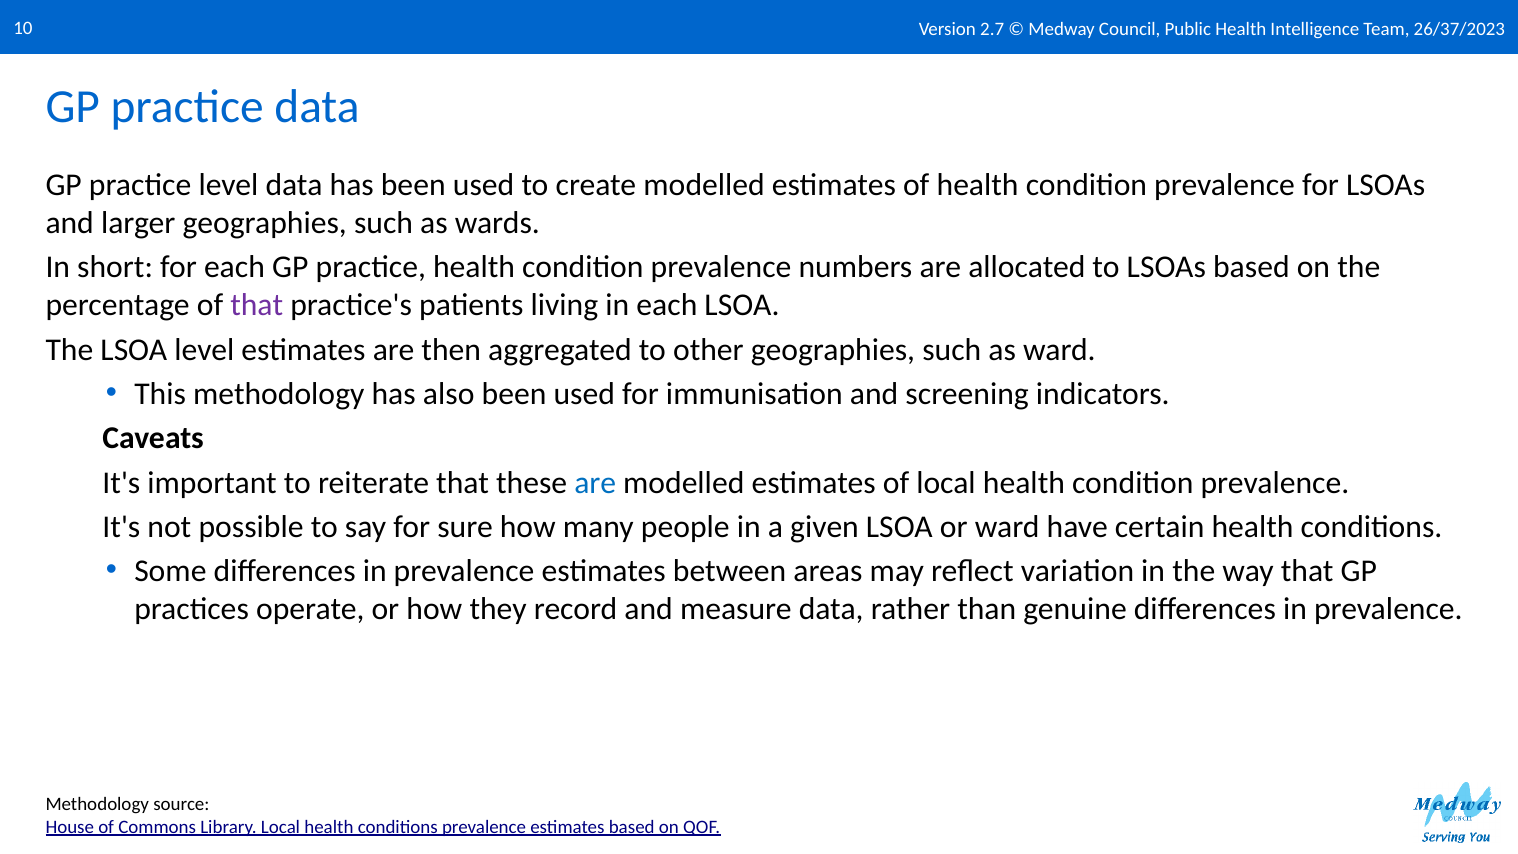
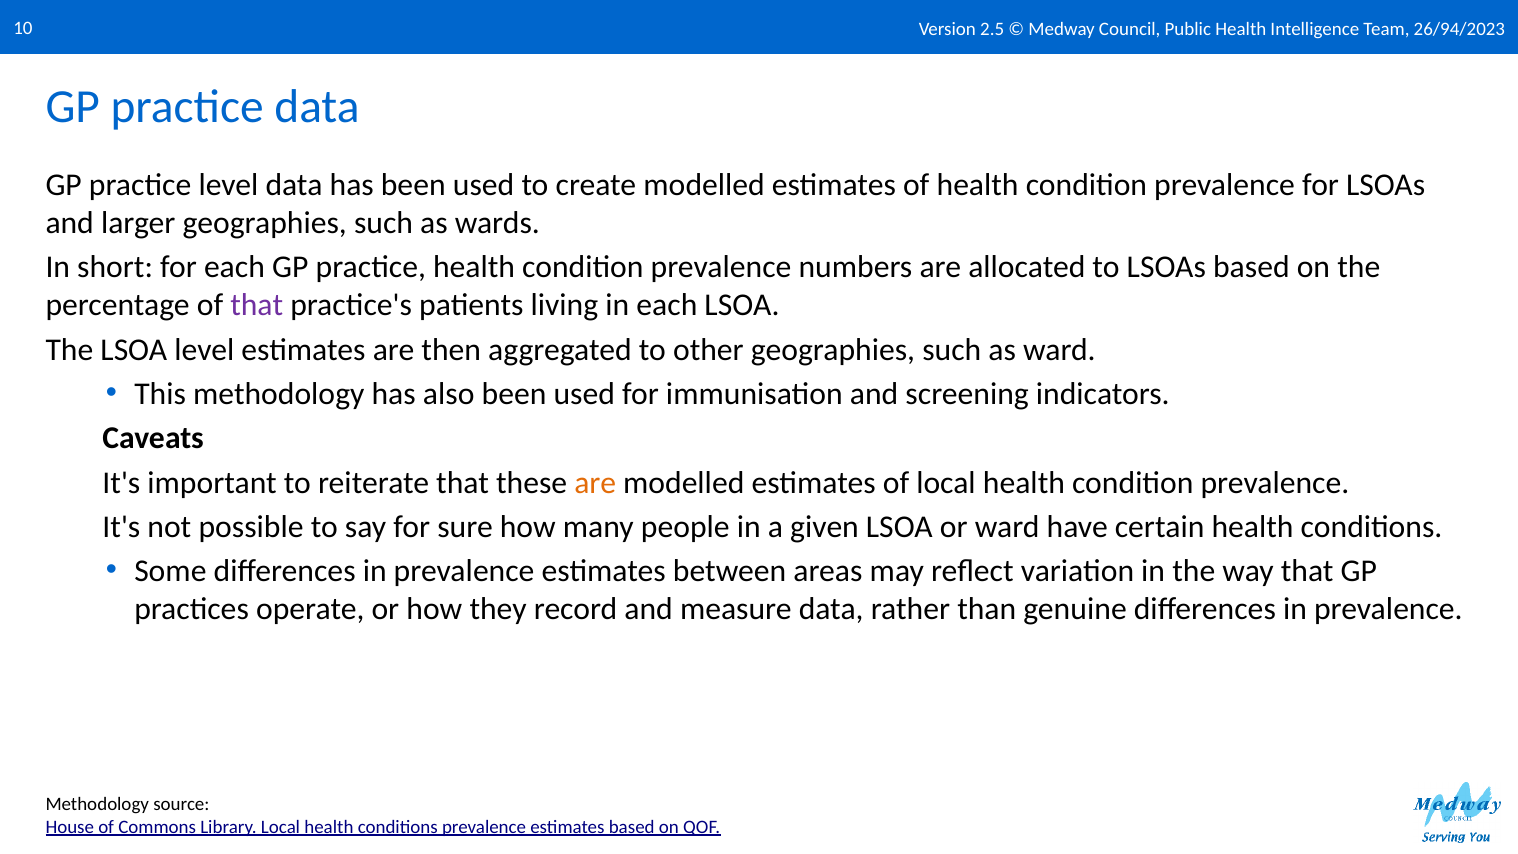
2.7: 2.7 -> 2.5
26/37/2023: 26/37/2023 -> 26/94/2023
are at (595, 483) colour: blue -> orange
